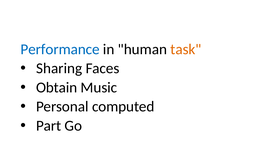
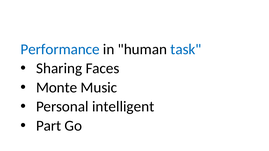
task colour: orange -> blue
Obtain: Obtain -> Monte
computed: computed -> intelligent
